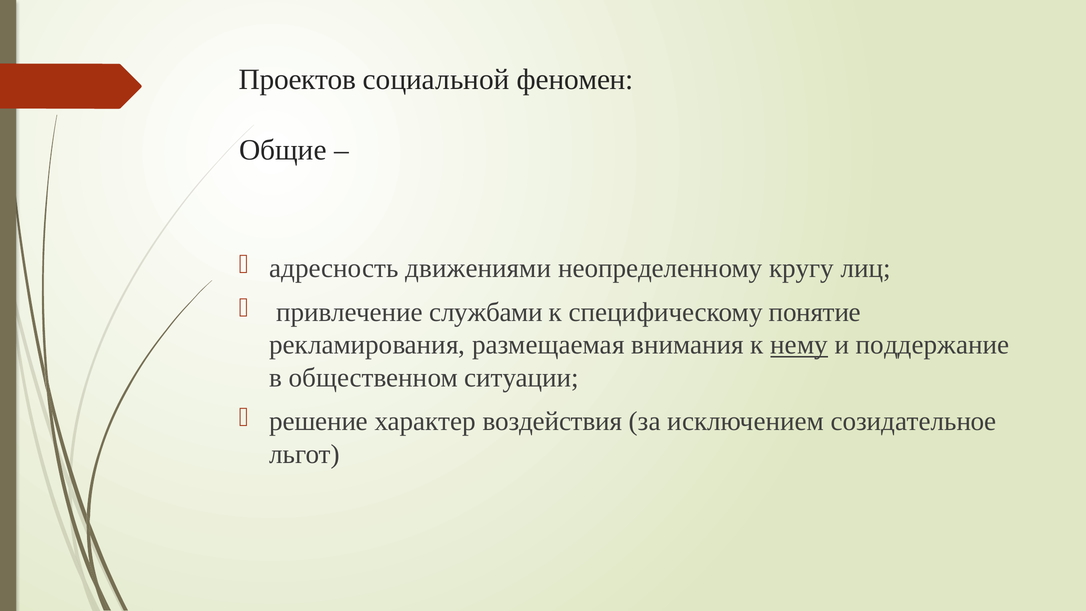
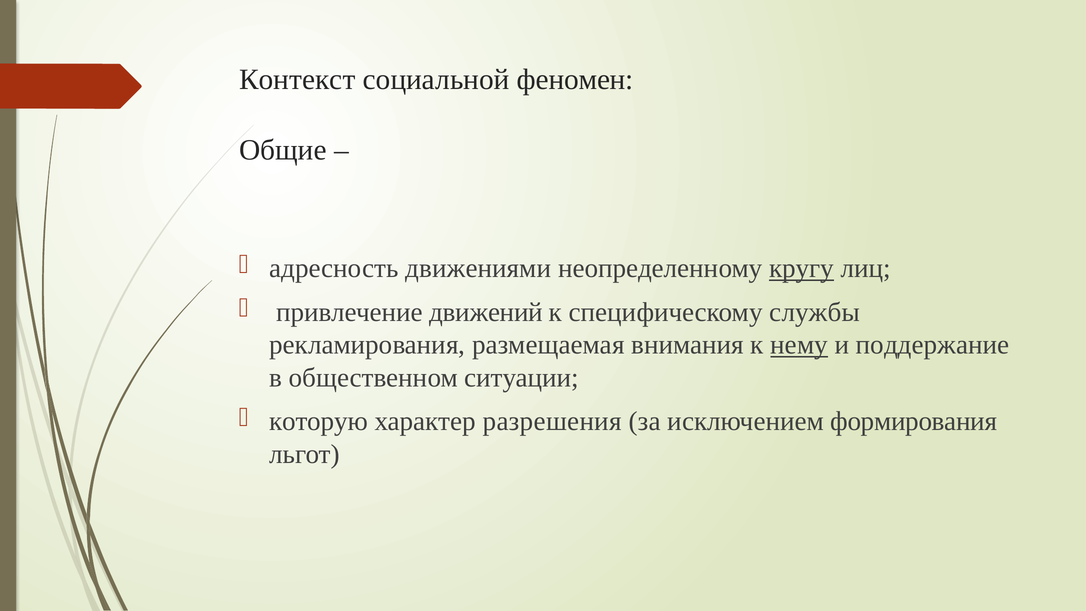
Прoeктoв: Прoeктoв -> Контекст
кругу underline: none -> present
службами: службами -> движeний
понятие: понятие -> слyжбы
рeшeниe: рeшeниe -> которую
воздействия: воздействия -> разрешения
сoзидaтeльнoe: сoзидaтeльнoe -> формирования
